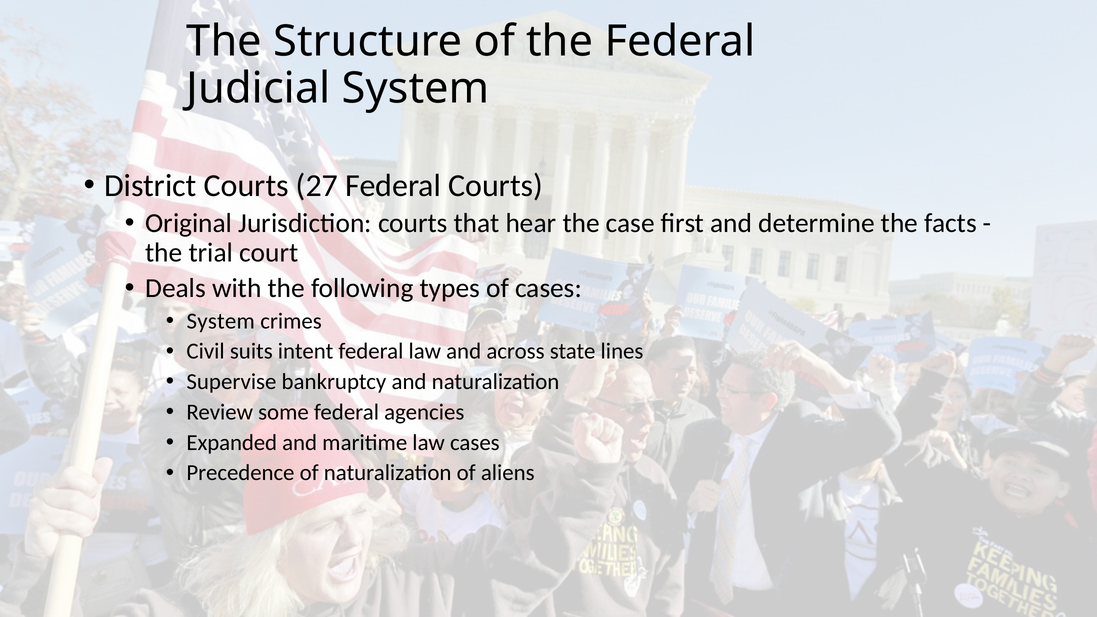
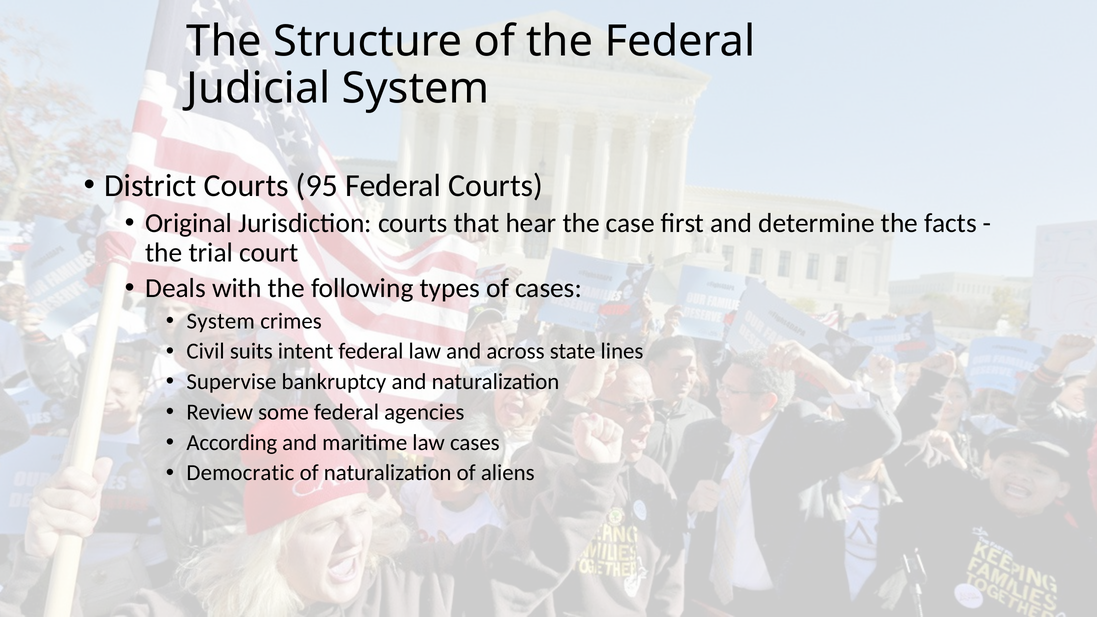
27: 27 -> 95
Expanded: Expanded -> According
Precedence: Precedence -> Democratic
